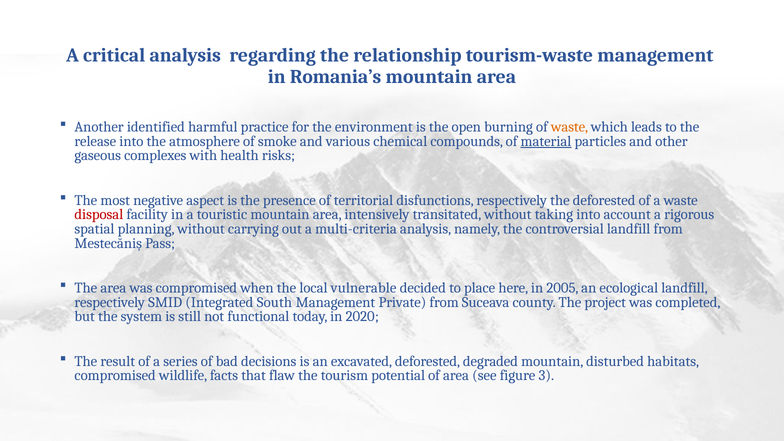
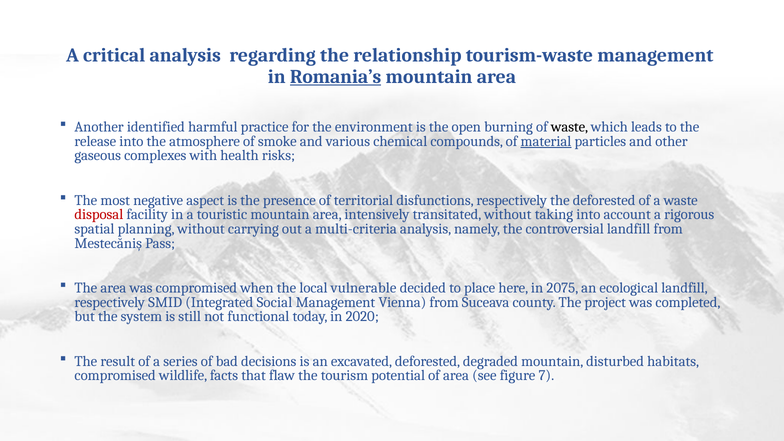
Romania’s underline: none -> present
waste at (570, 127) colour: orange -> black
2005: 2005 -> 2075
South: South -> Social
Private: Private -> Vienna
3: 3 -> 7
